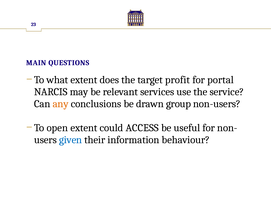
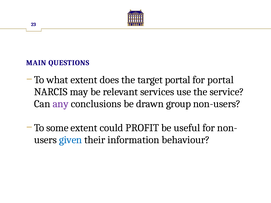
target profit: profit -> portal
any colour: orange -> purple
open: open -> some
ACCESS: ACCESS -> PROFIT
